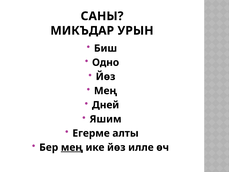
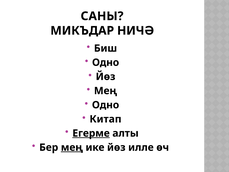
УРЫН: УРЫН -> НИЧӘ
Дней at (106, 105): Дней -> Одно
Яшим: Яшим -> Китап
Егерме underline: none -> present
